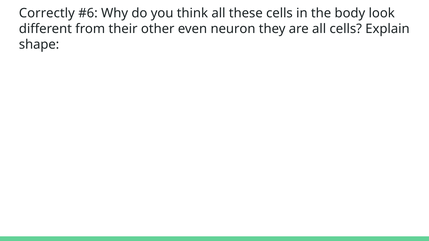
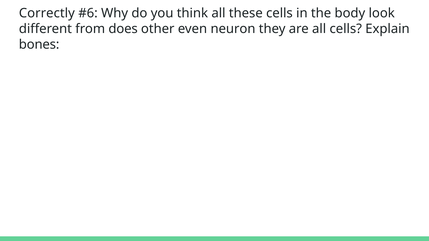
their: their -> does
shape: shape -> bones
